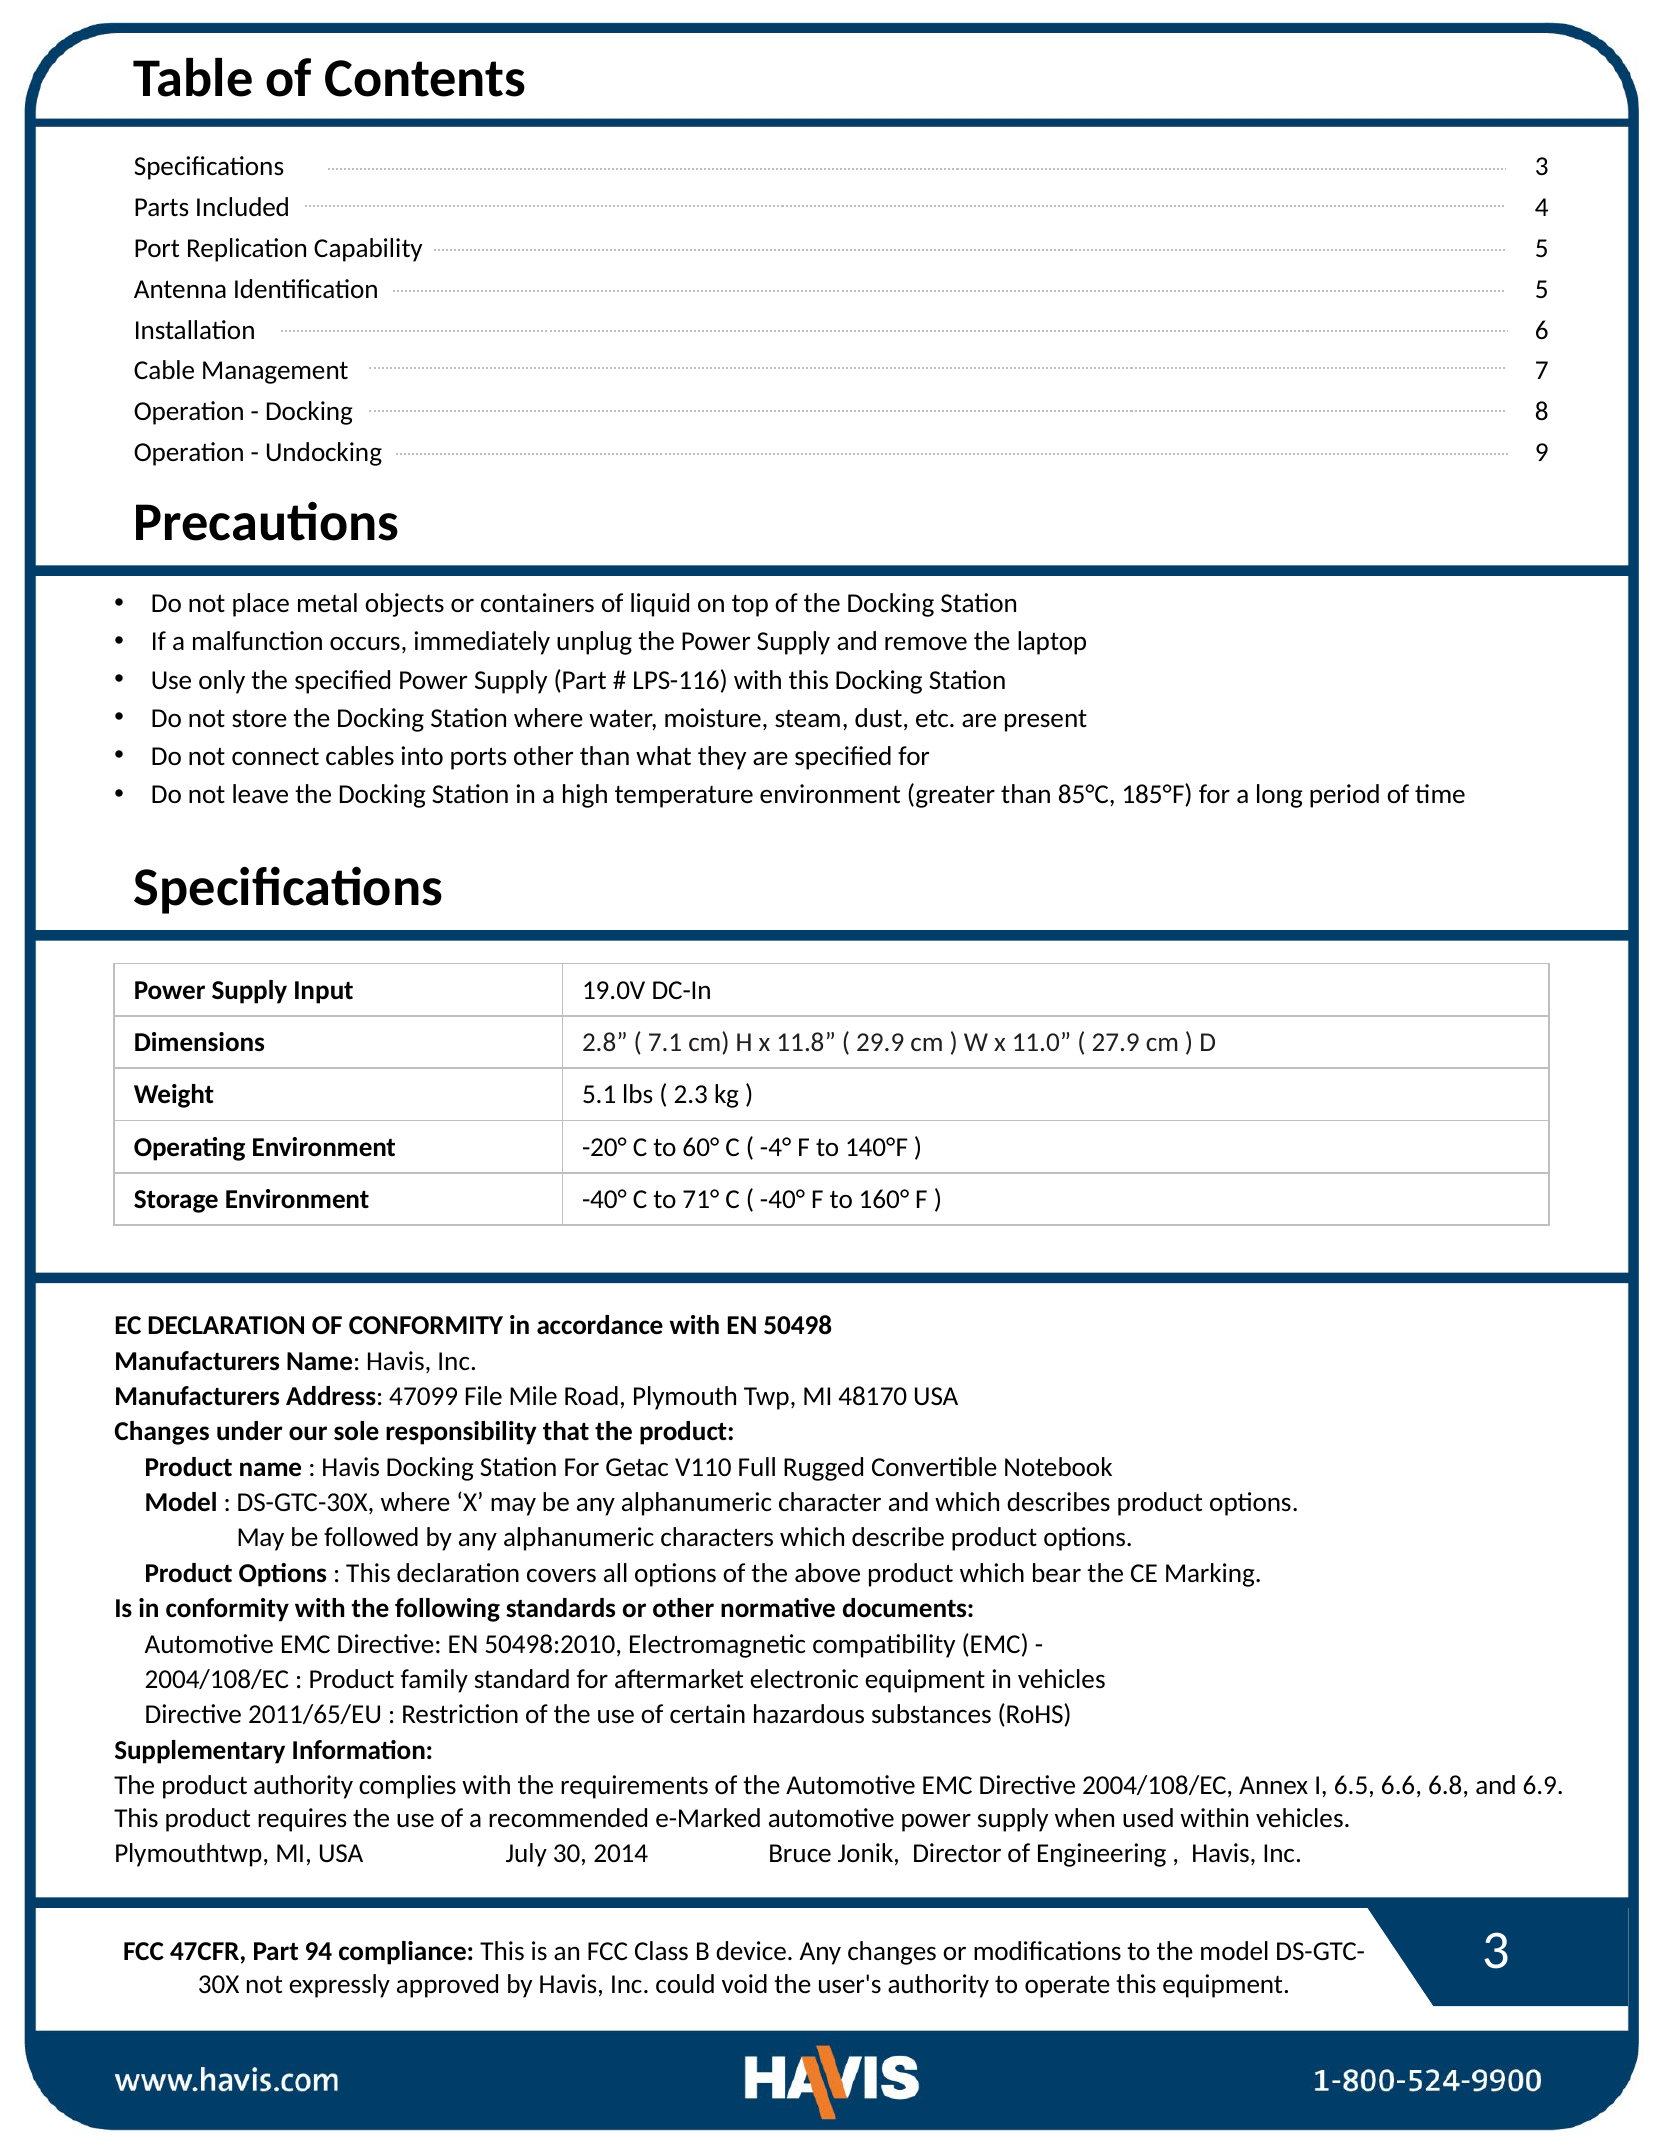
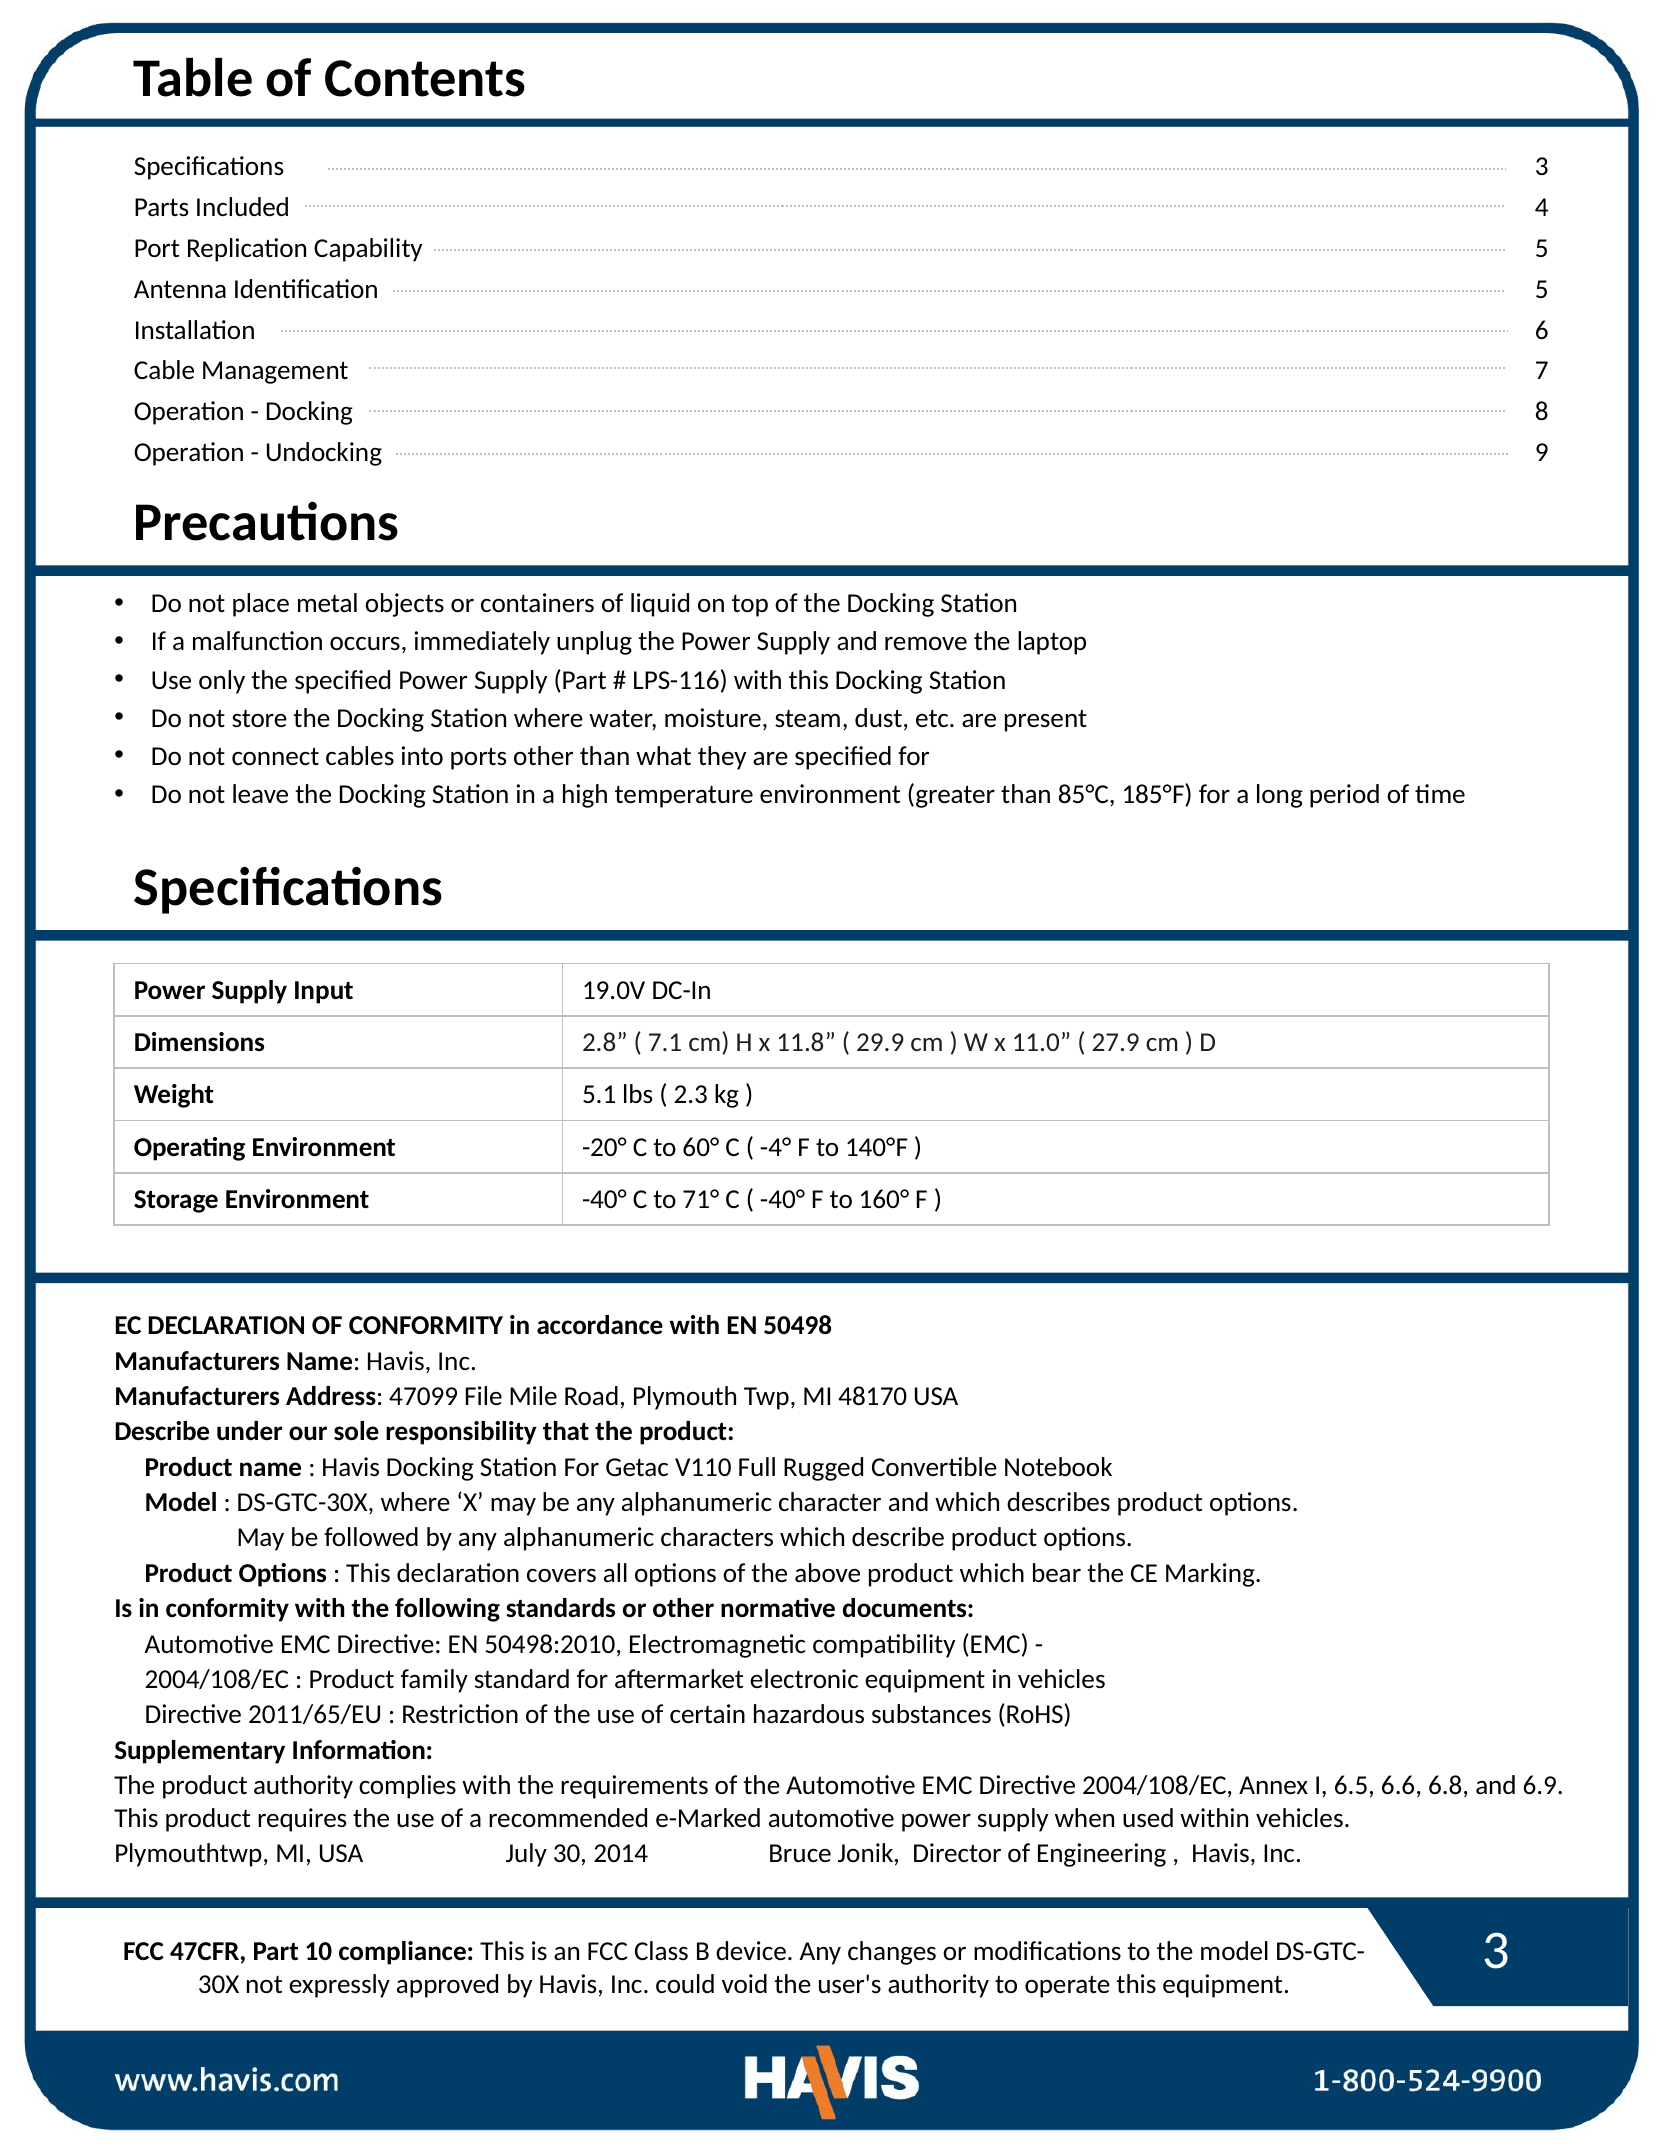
Changes at (162, 1431): Changes -> Describe
94: 94 -> 10
